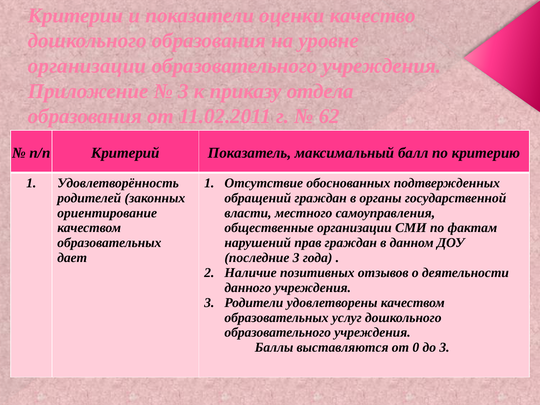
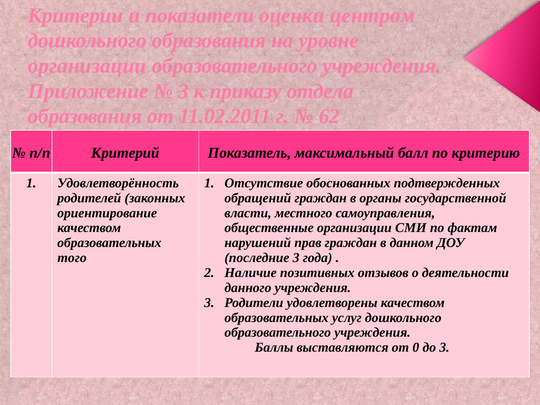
качество: качество -> центром
дает: дает -> того
